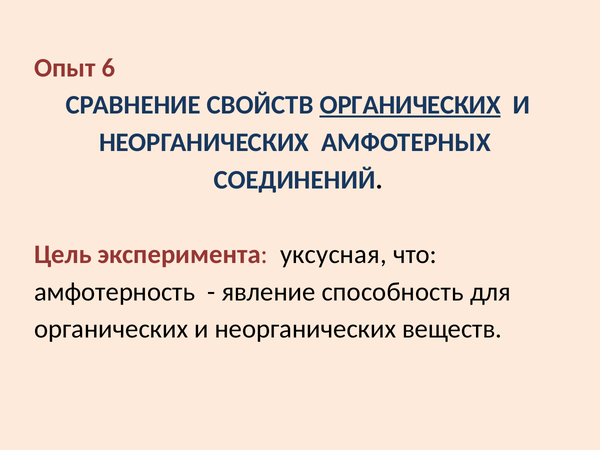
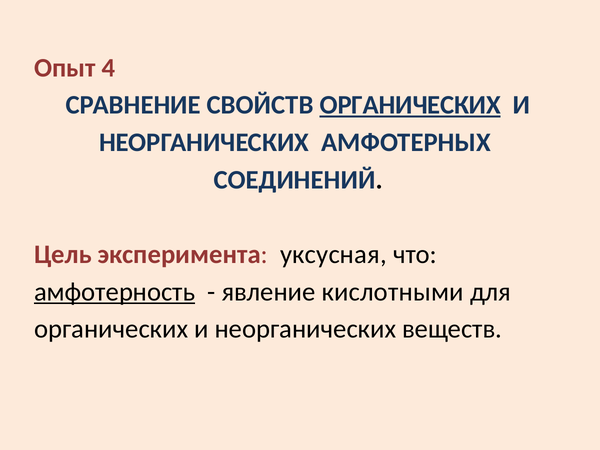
6: 6 -> 4
амфотерность underline: none -> present
способность: способность -> кислотными
